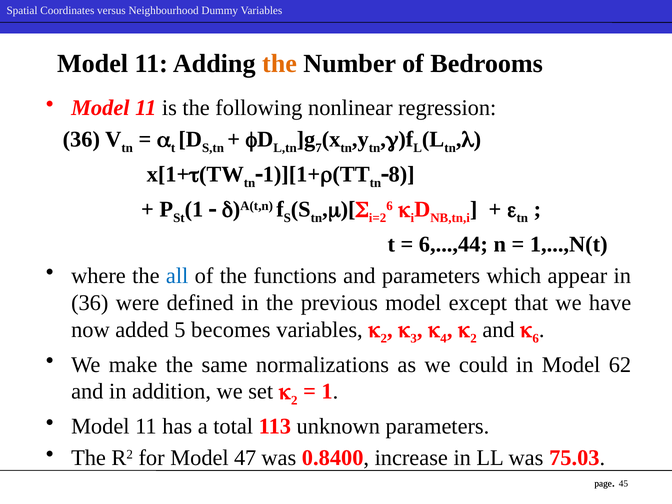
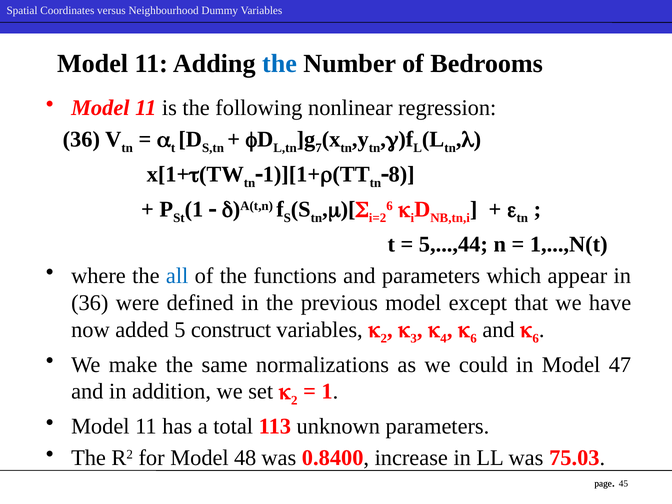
the at (279, 63) colour: orange -> blue
6,...,44: 6,...,44 -> 5,...,44
becomes: becomes -> construct
2 at (474, 338): 2 -> 6
62: 62 -> 47
47: 47 -> 48
